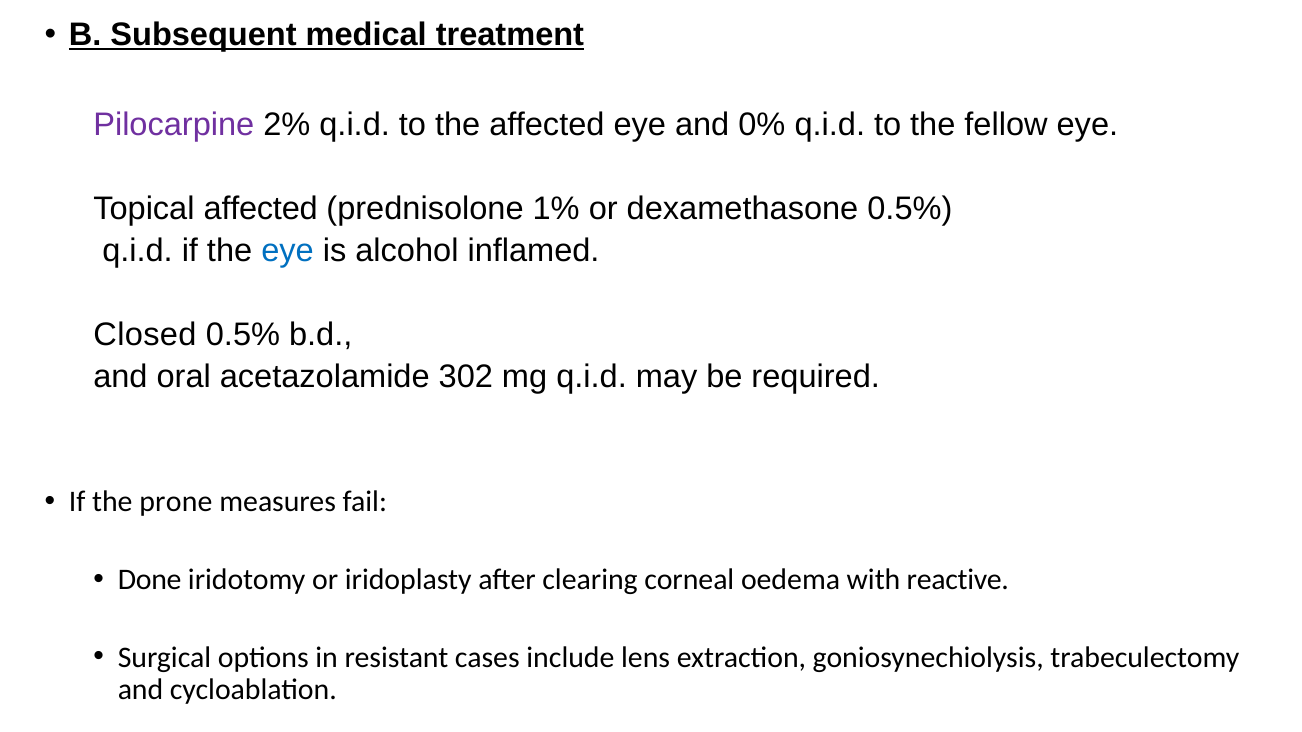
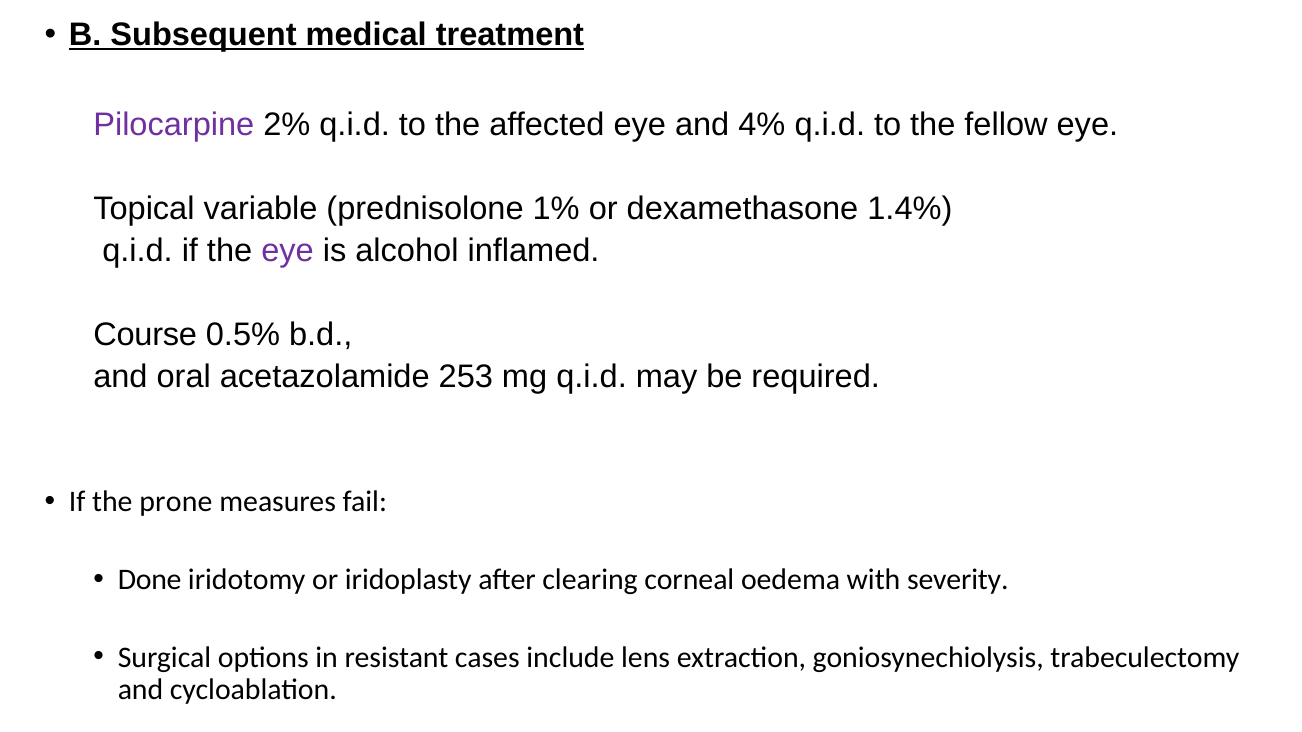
0%: 0% -> 4%
Topical affected: affected -> variable
dexamethasone 0.5%: 0.5% -> 1.4%
eye at (288, 251) colour: blue -> purple
Closed: Closed -> Course
302: 302 -> 253
reactive: reactive -> severity
